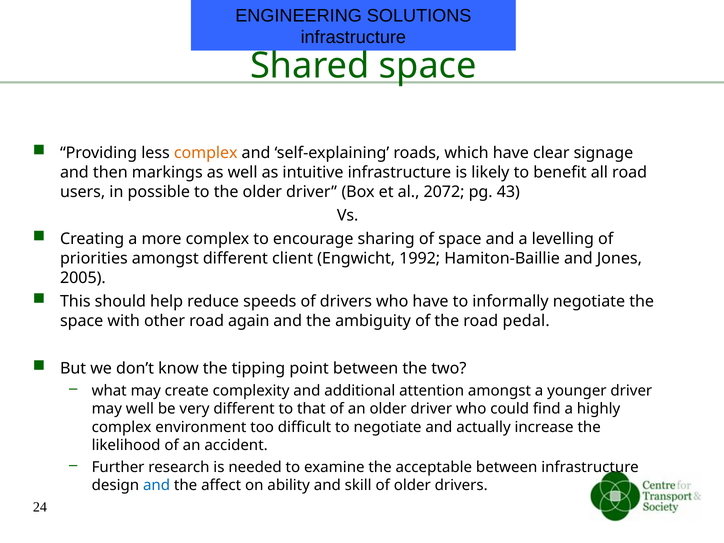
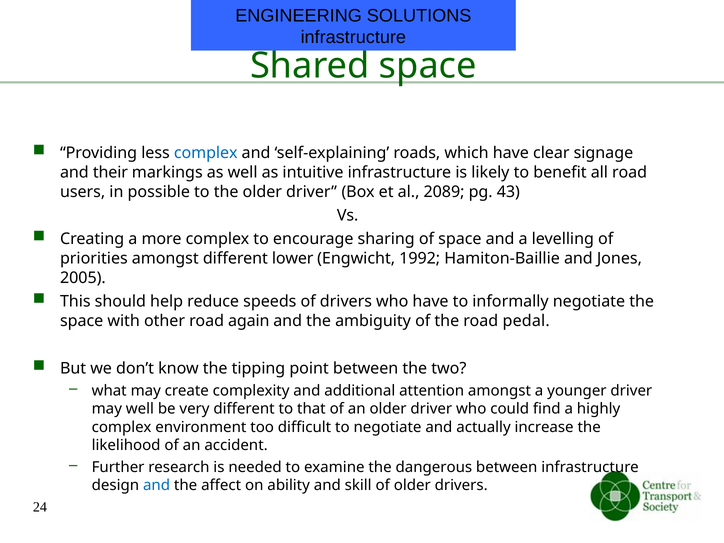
complex at (206, 153) colour: orange -> blue
then: then -> their
2072: 2072 -> 2089
client: client -> lower
acceptable: acceptable -> dangerous
